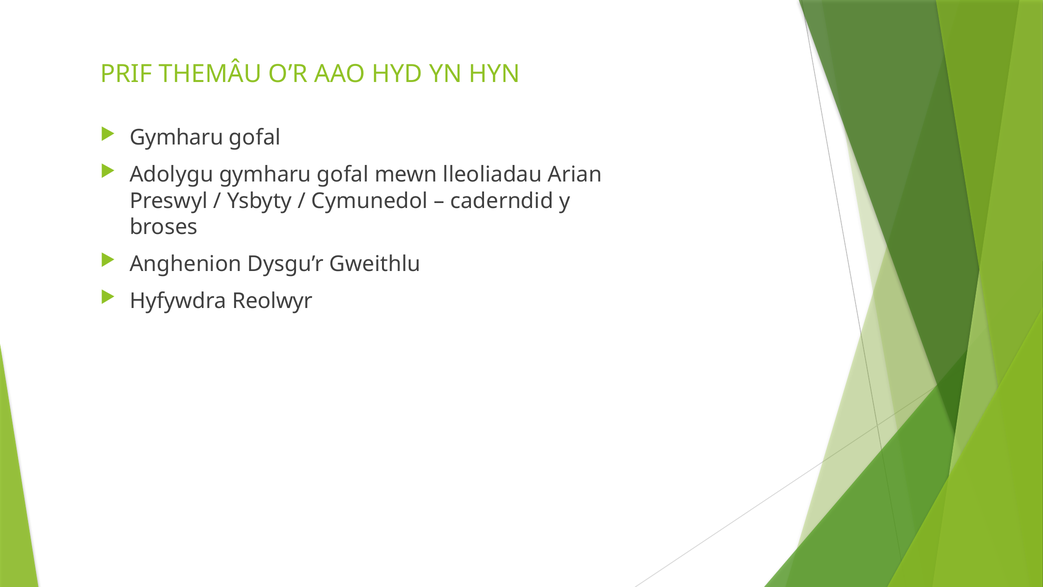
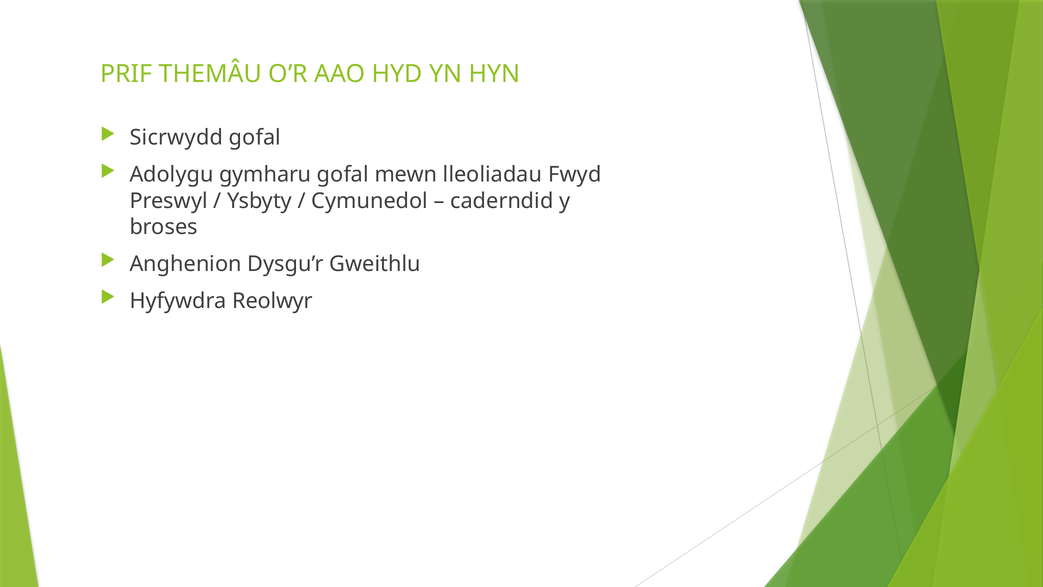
Gymharu at (177, 138): Gymharu -> Sicrwydd
Arian: Arian -> Fwyd
